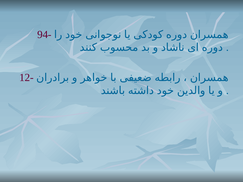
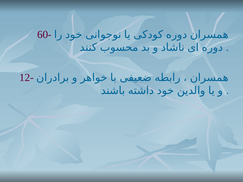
94-: 94- -> 60-
